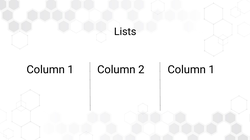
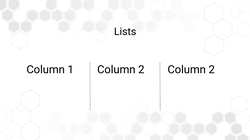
2 Column 1: 1 -> 2
